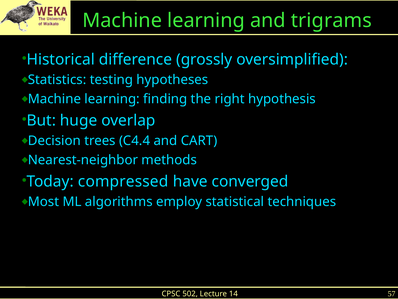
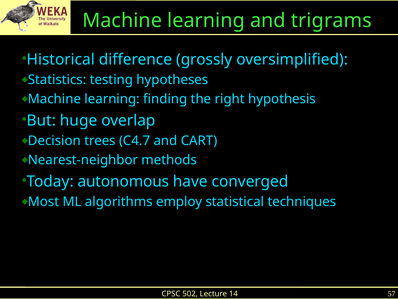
C4.4: C4.4 -> C4.7
compressed: compressed -> autonomous
